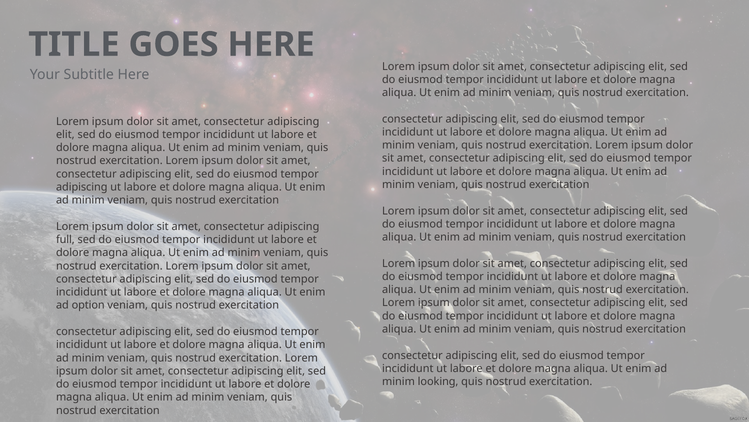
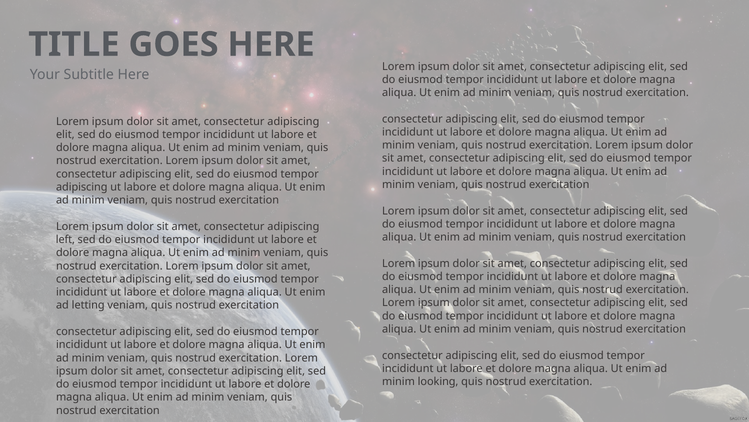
full: full -> left
option: option -> letting
